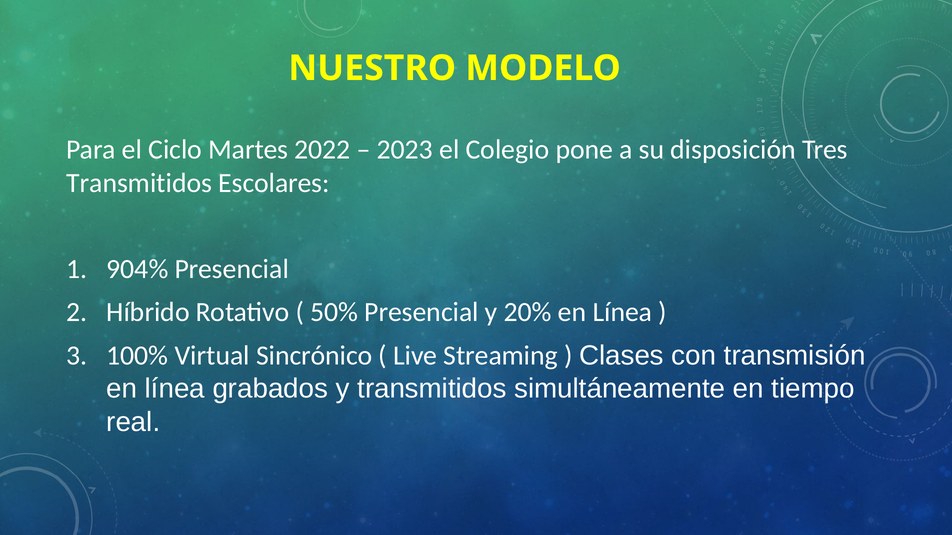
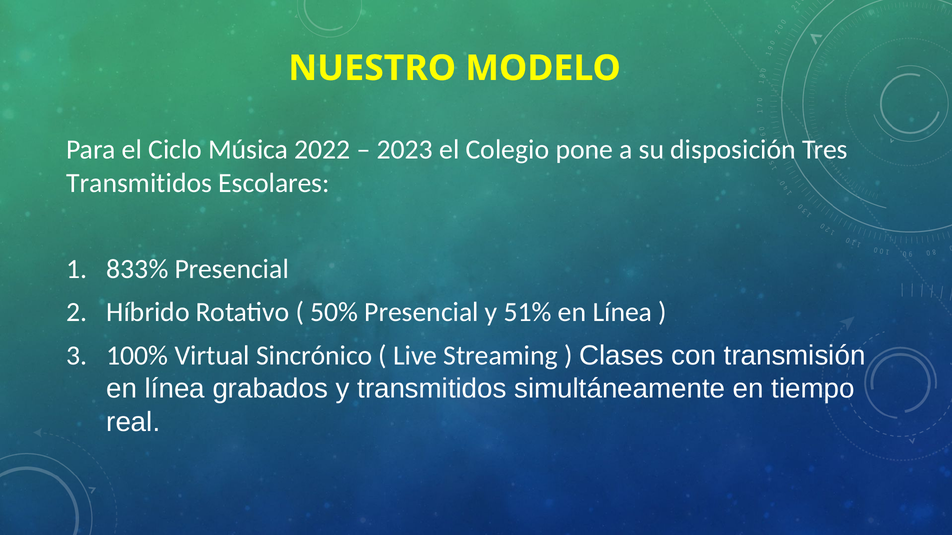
Martes: Martes -> Música
904%: 904% -> 833%
20%: 20% -> 51%
